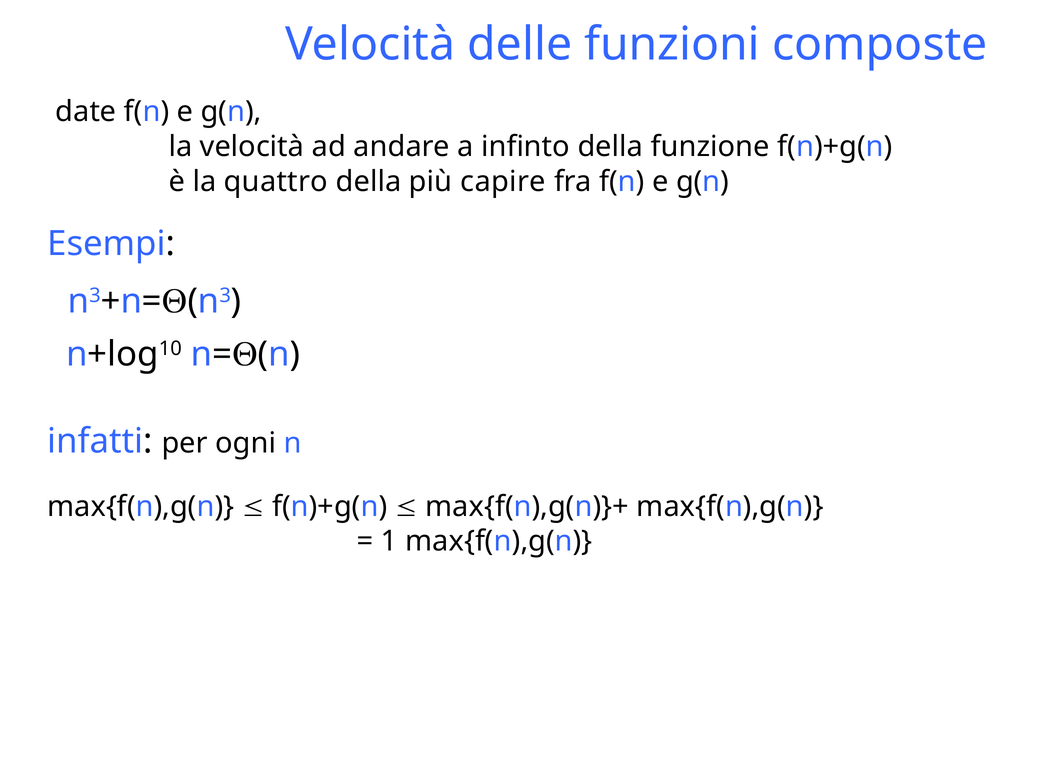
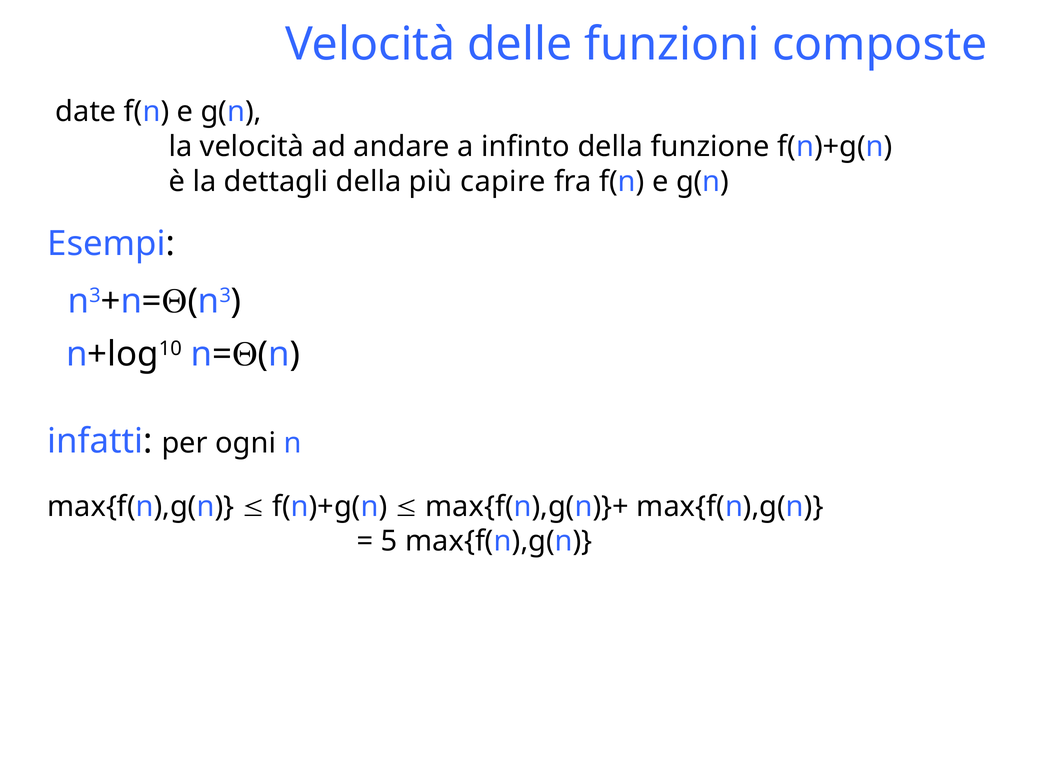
quattro: quattro -> dettagli
1: 1 -> 5
